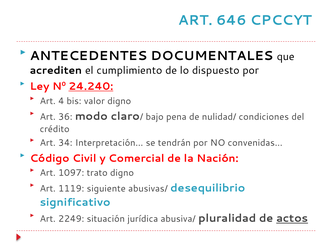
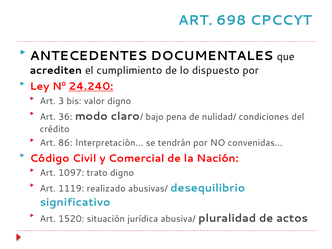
646: 646 -> 698
4: 4 -> 3
34: 34 -> 86
siguiente: siguiente -> realizado
2249: 2249 -> 1520
actos underline: present -> none
